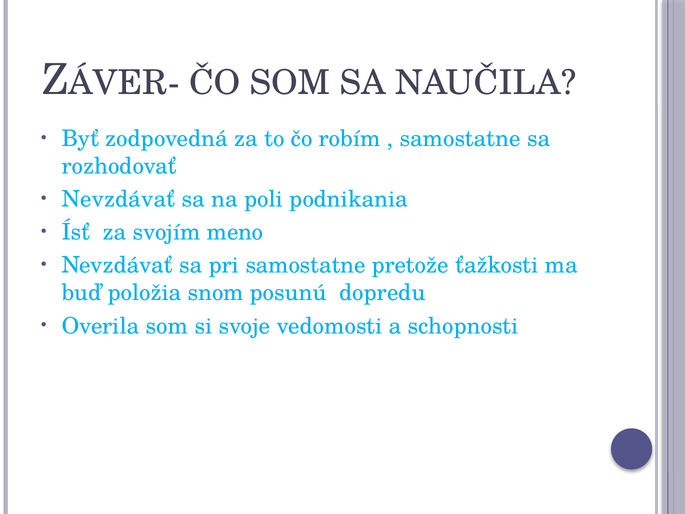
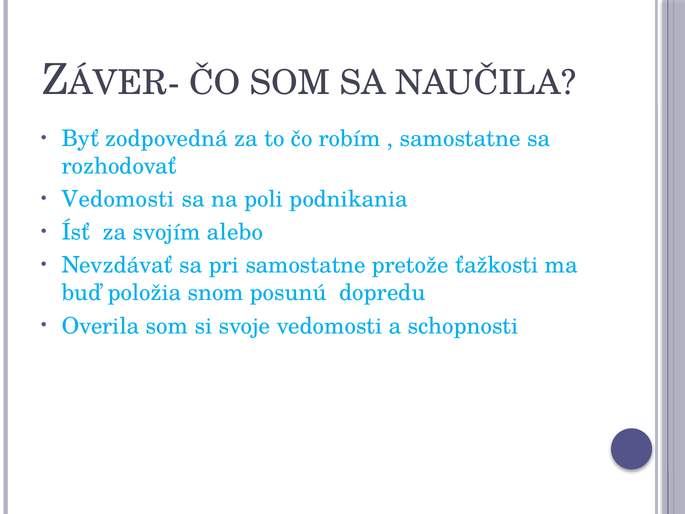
Nevzdávať at (118, 199): Nevzdávať -> Vedomosti
meno: meno -> alebo
